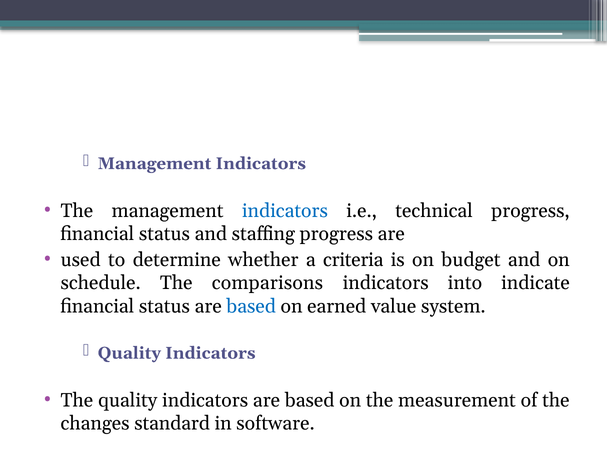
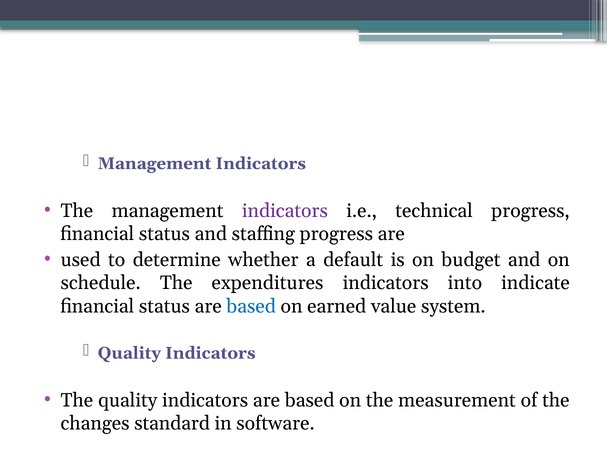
indicators at (285, 211) colour: blue -> purple
criteria: criteria -> default
comparisons: comparisons -> expenditures
